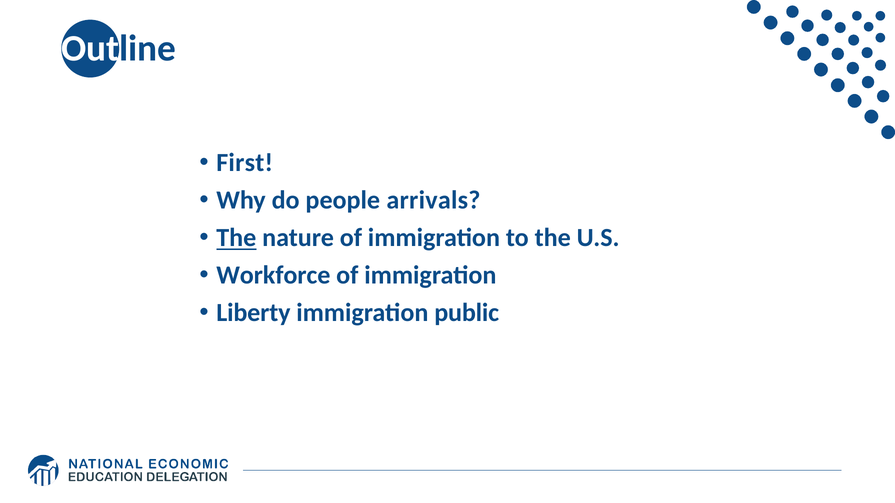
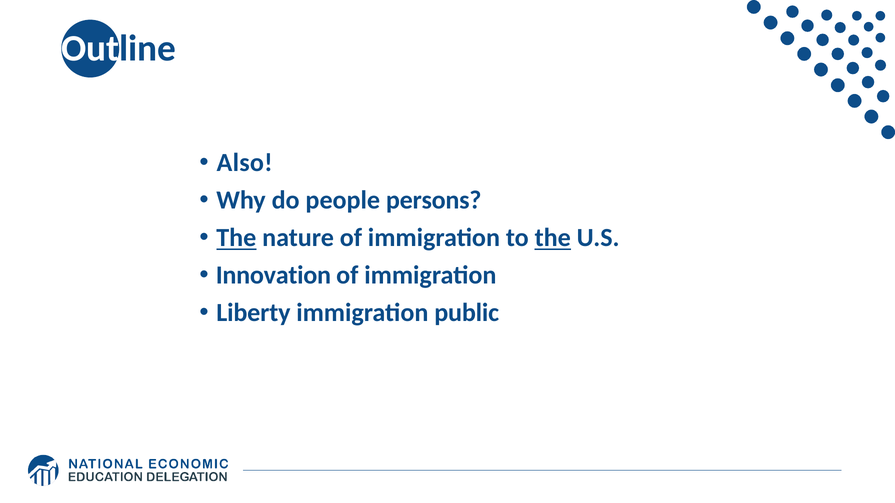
First: First -> Also
arrivals: arrivals -> persons
the at (553, 238) underline: none -> present
Workforce: Workforce -> Innovation
